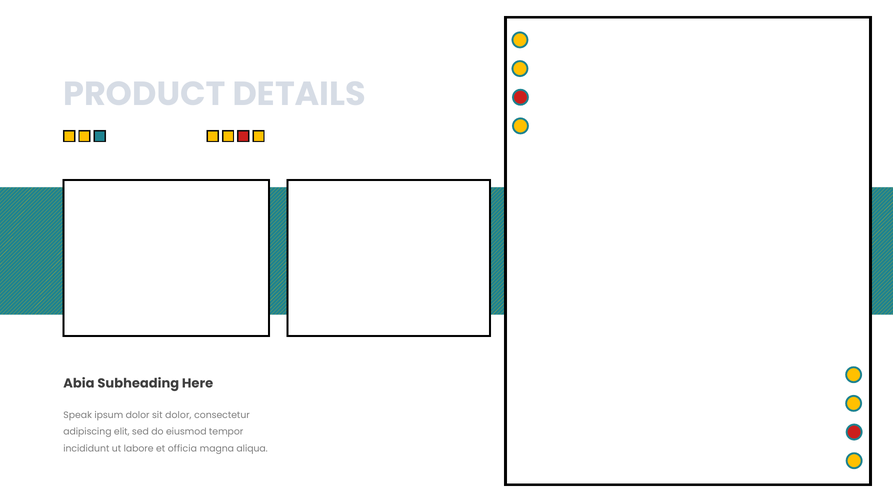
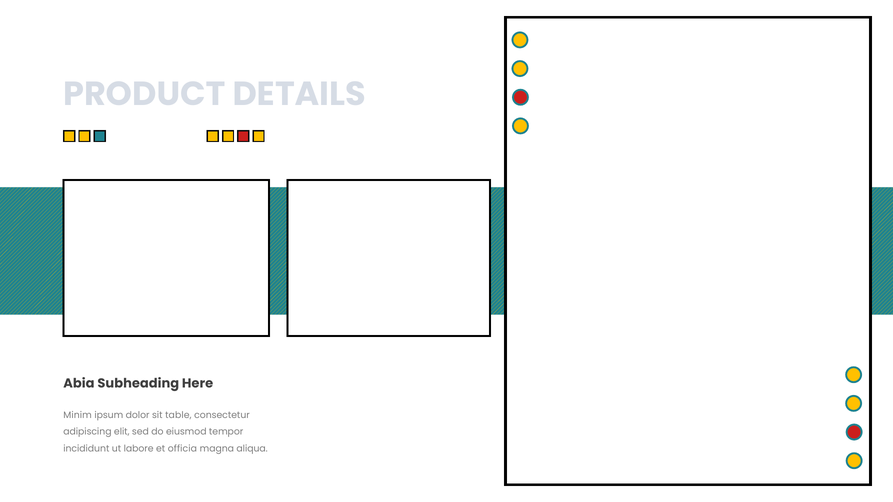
Speak: Speak -> Minim
sit dolor: dolor -> table
